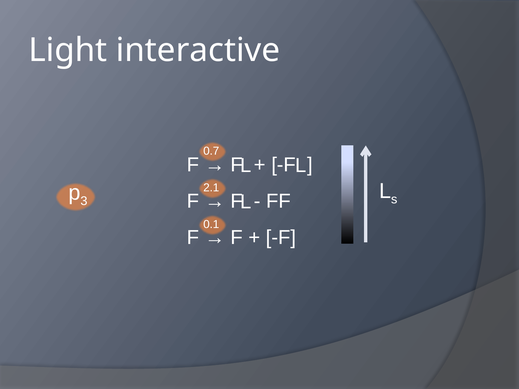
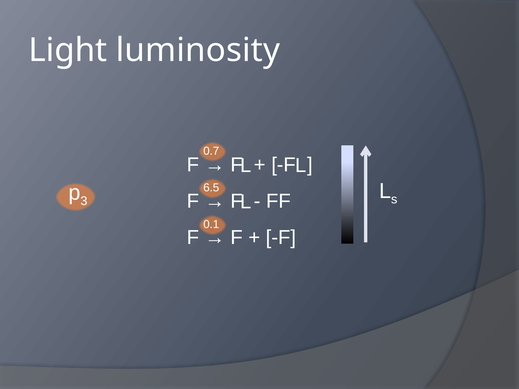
interactive: interactive -> luminosity
2.1: 2.1 -> 6.5
